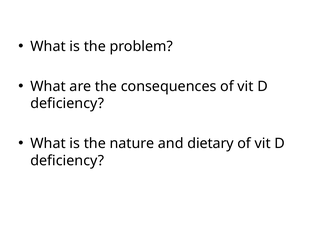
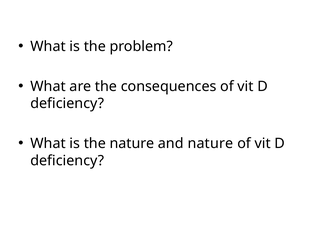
and dietary: dietary -> nature
